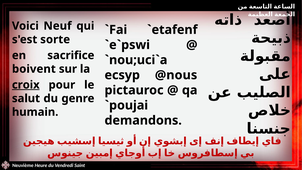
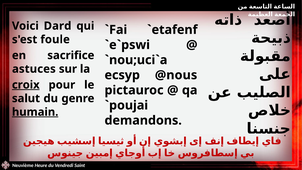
Neuf: Neuf -> Dard
sorte: sorte -> foule
boivent: boivent -> astuces
humain underline: none -> present
